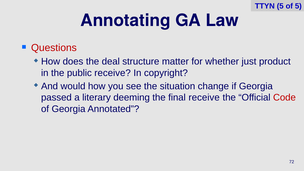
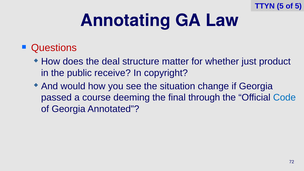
literary: literary -> course
final receive: receive -> through
Code colour: red -> blue
